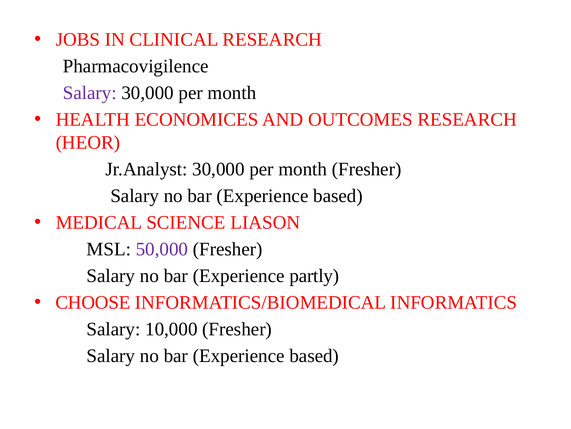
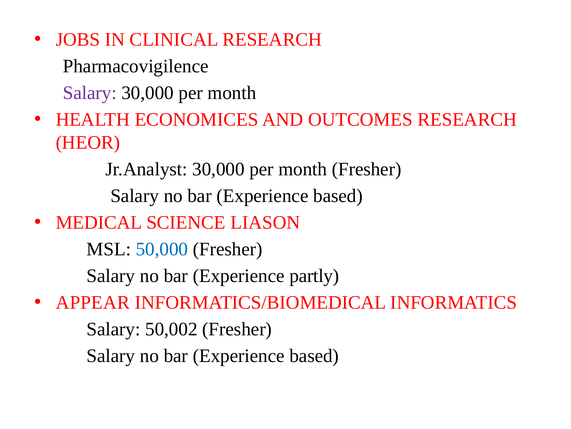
50,000 colour: purple -> blue
CHOOSE: CHOOSE -> APPEAR
10,000: 10,000 -> 50,002
